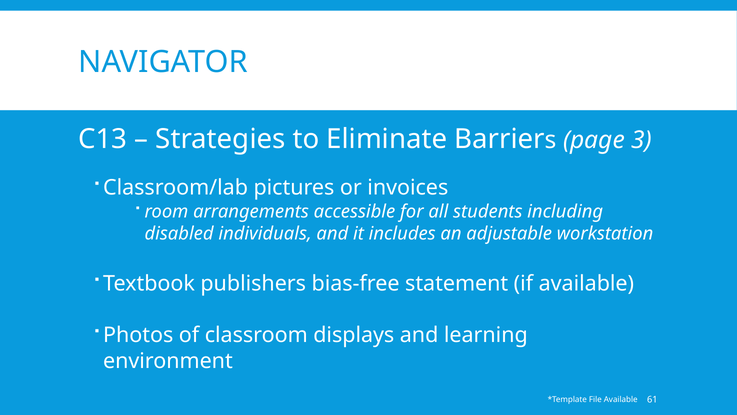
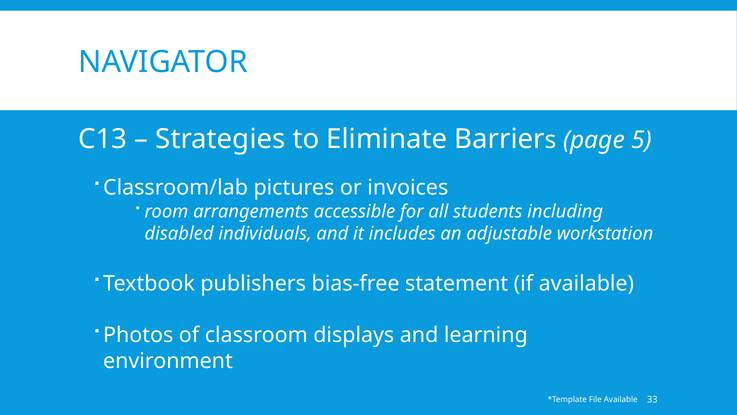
3: 3 -> 5
61: 61 -> 33
